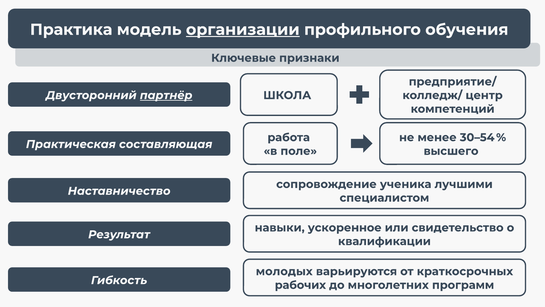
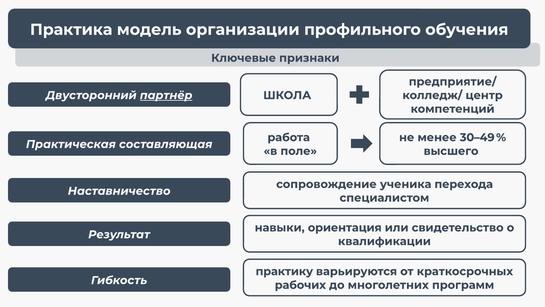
организации underline: present -> none
30–54: 30–54 -> 30–49
лучшими: лучшими -> перехода
ускоренное: ускоренное -> ориентация
молодых: молодых -> практику
